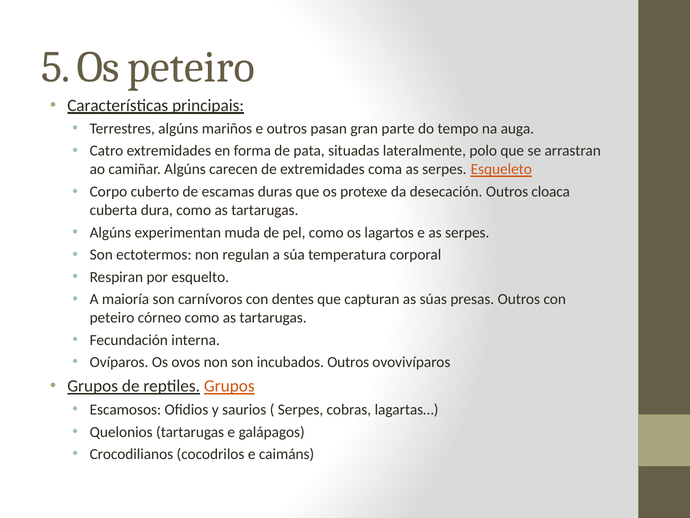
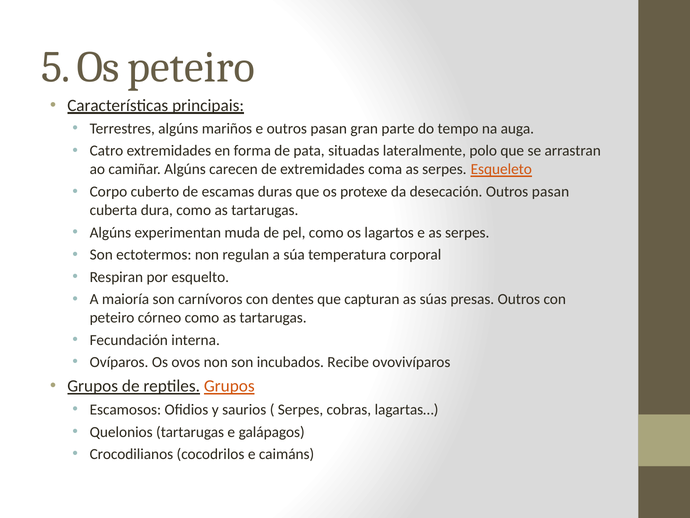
desecación Outros cloaca: cloaca -> pasan
incubados Outros: Outros -> Recibe
